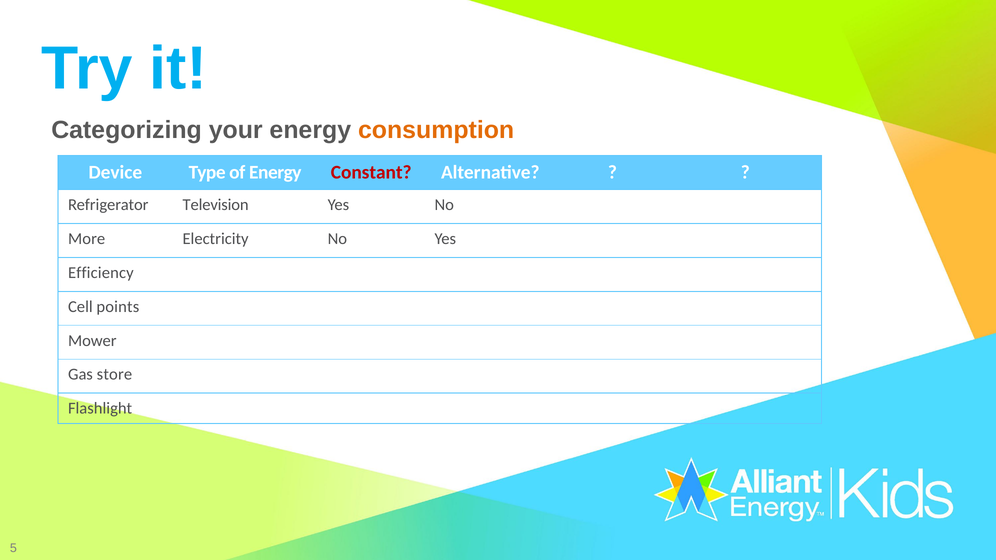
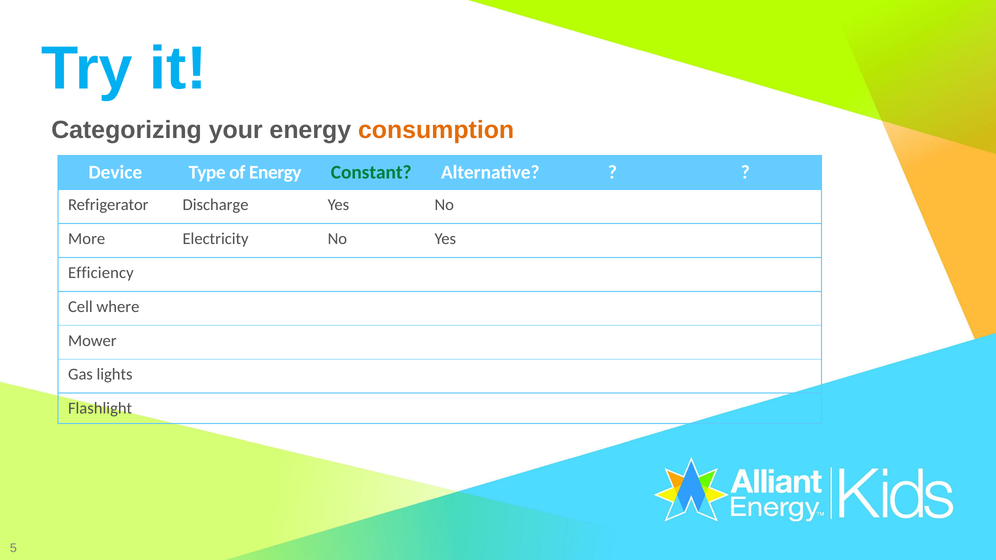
Constant colour: red -> green
Television: Television -> Discharge
points: points -> where
store: store -> lights
